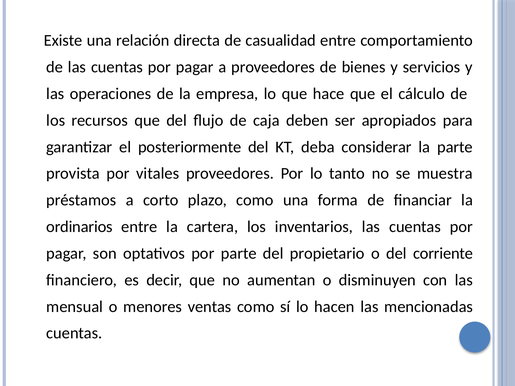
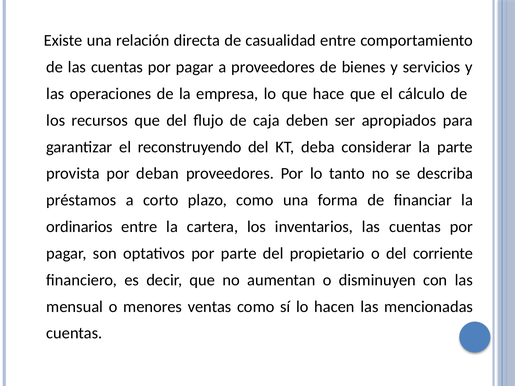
posteriormente: posteriormente -> reconstruyendo
vitales: vitales -> deban
muestra: muestra -> describa
